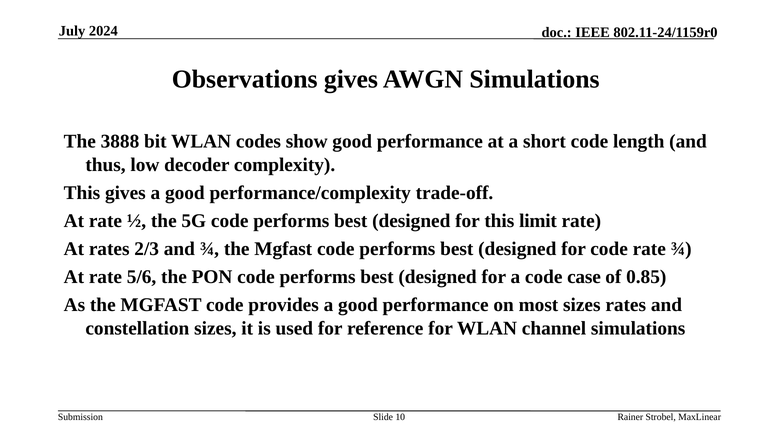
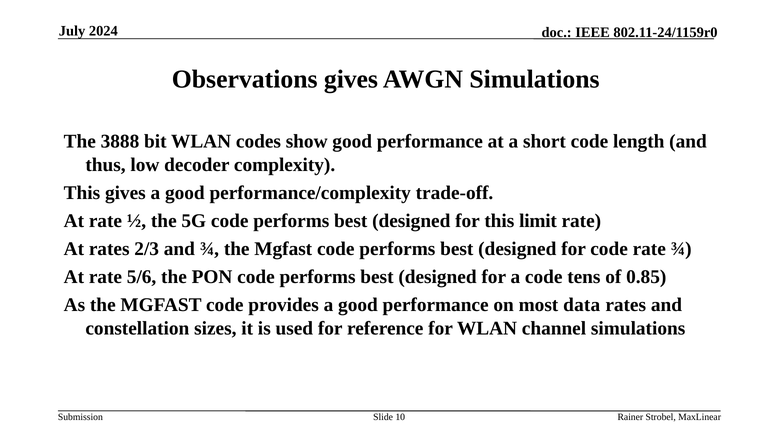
case: case -> tens
most sizes: sizes -> data
